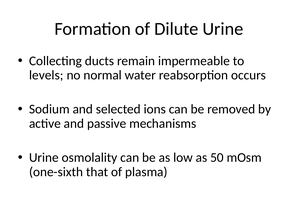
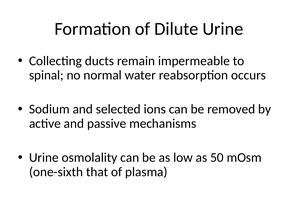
levels: levels -> spinal
